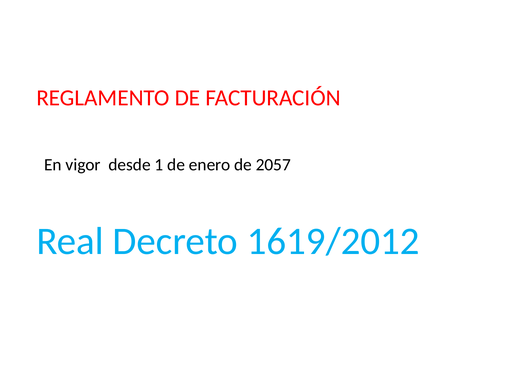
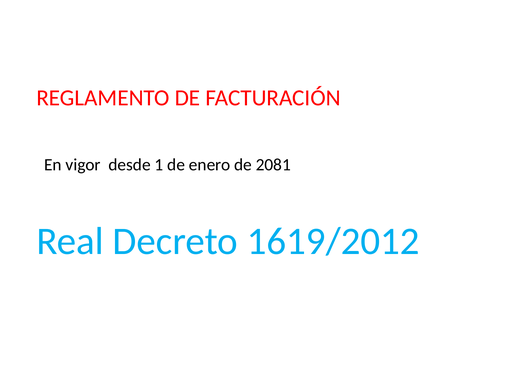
2057: 2057 -> 2081
